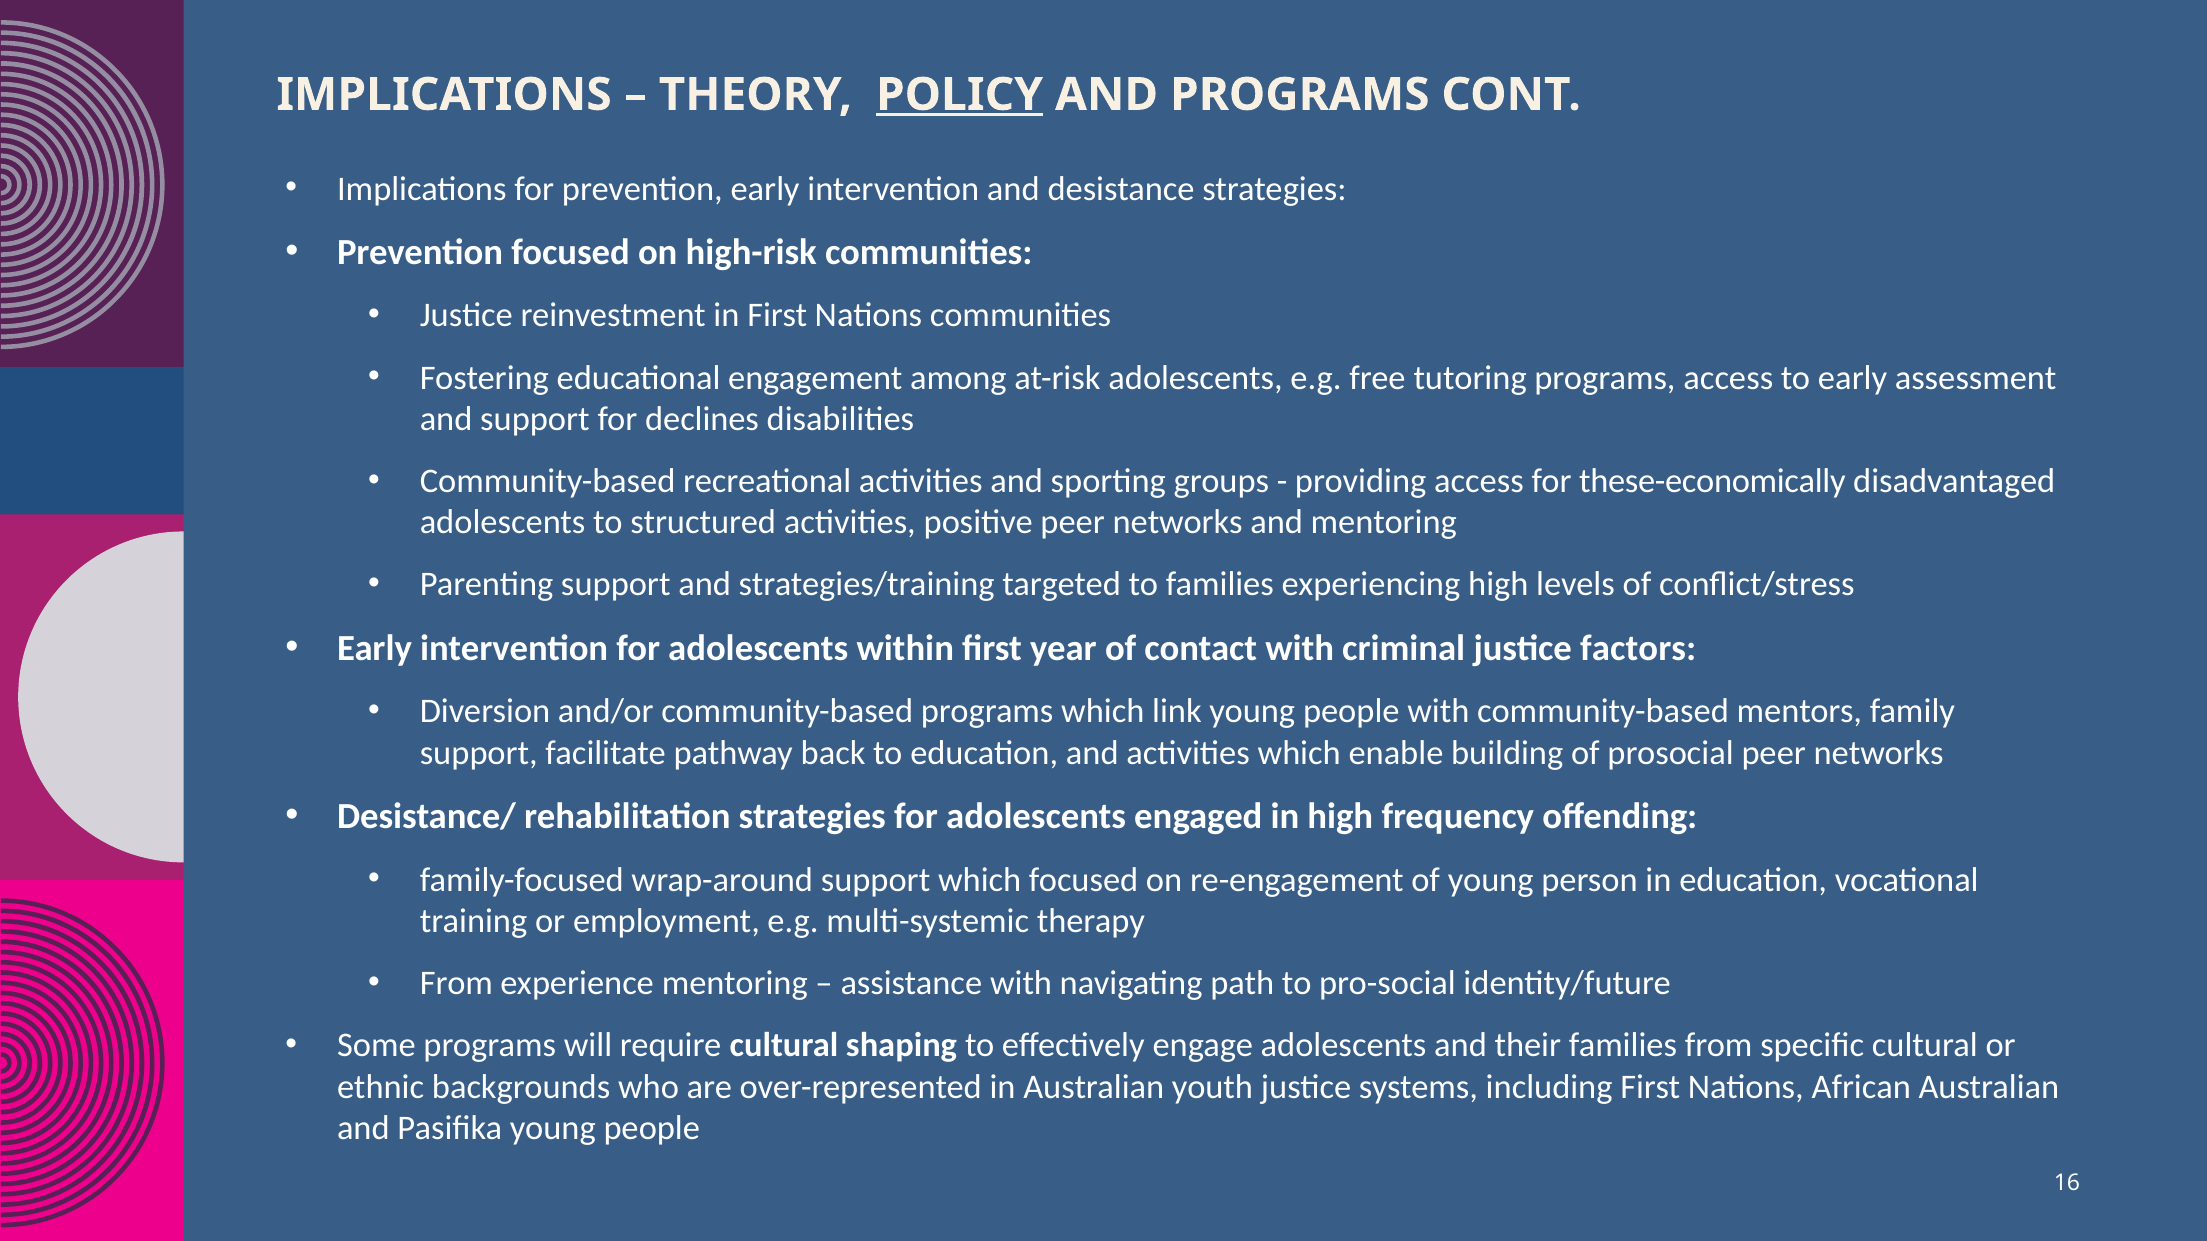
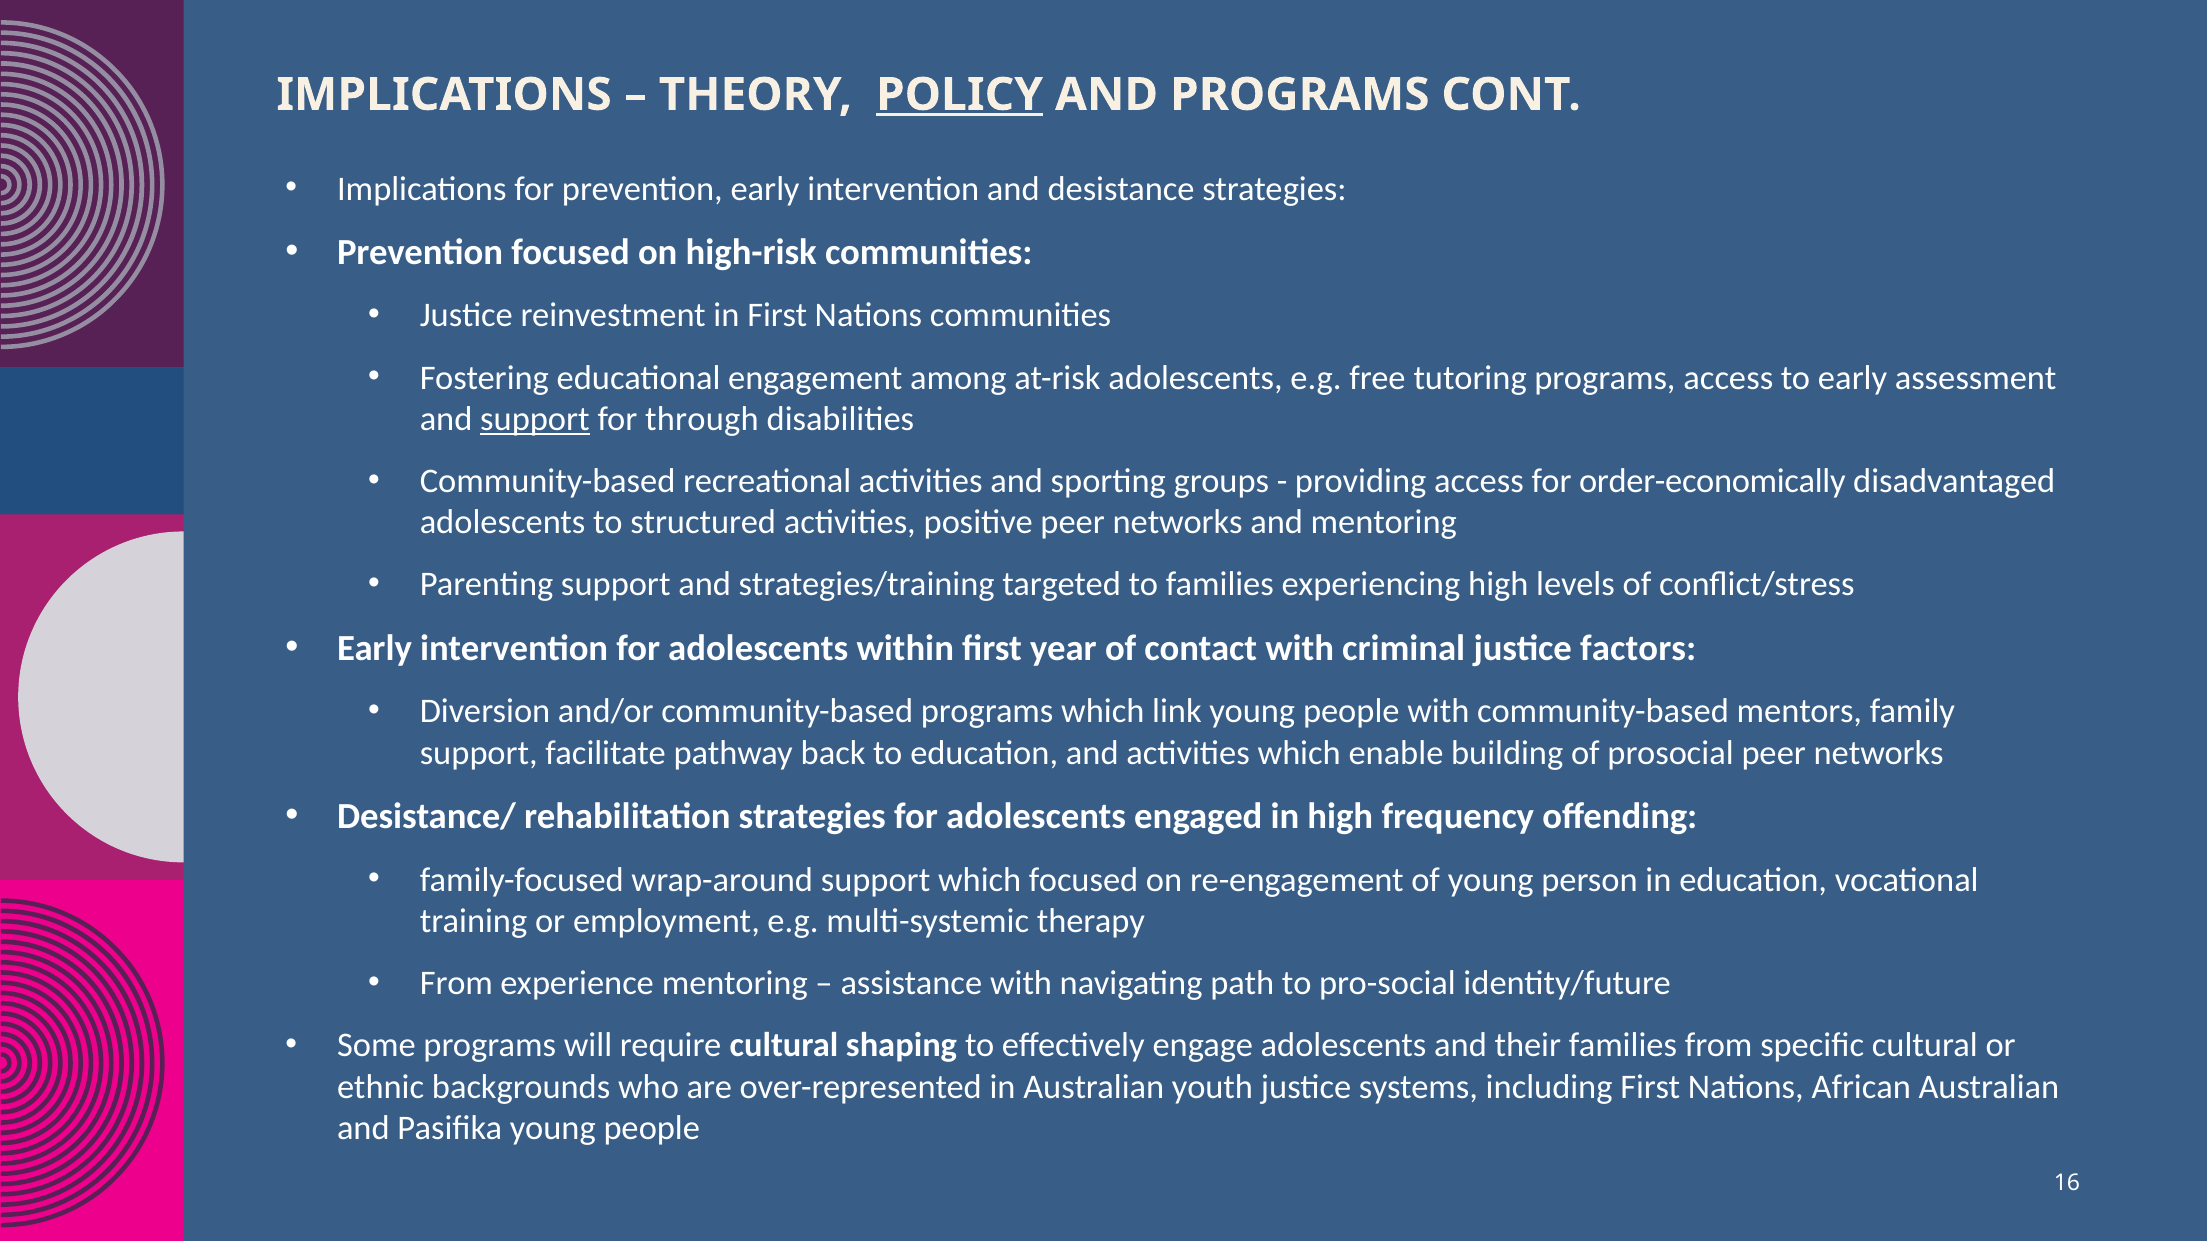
support at (535, 419) underline: none -> present
declines: declines -> through
these-economically: these-economically -> order-economically
